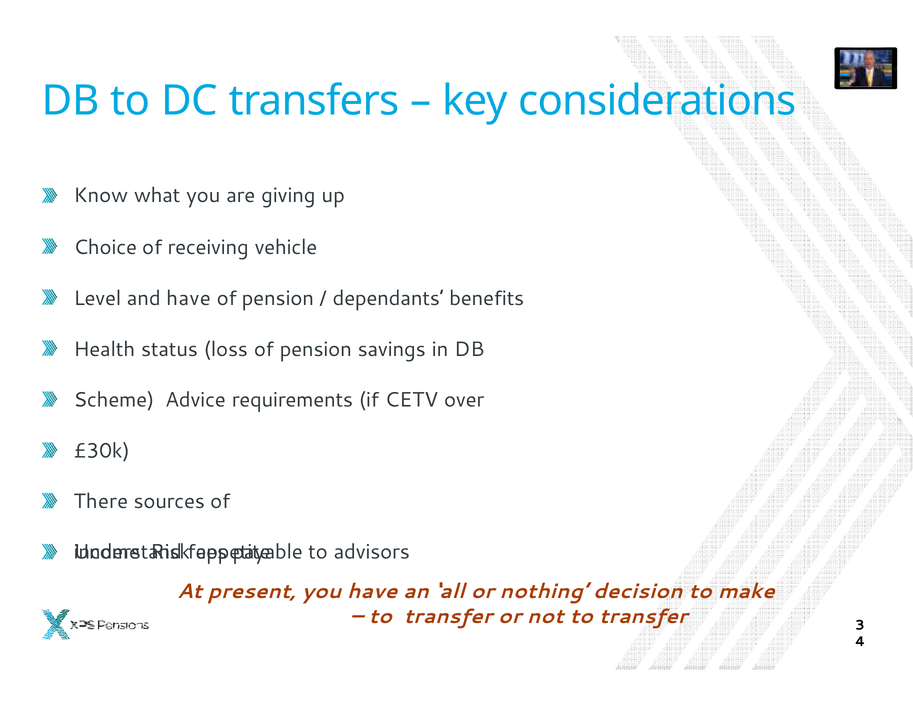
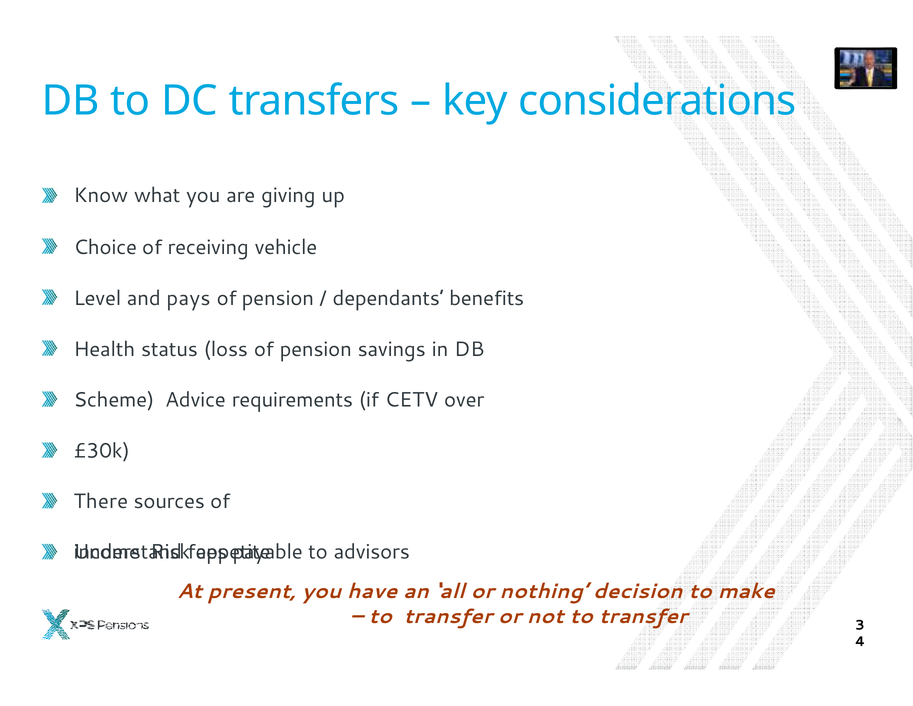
and have: have -> pays
